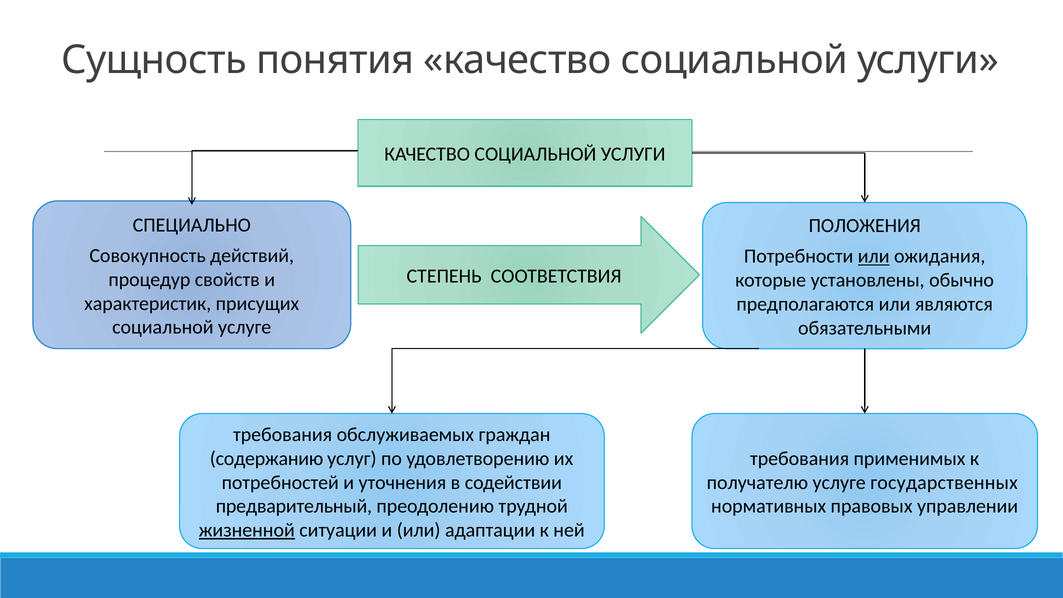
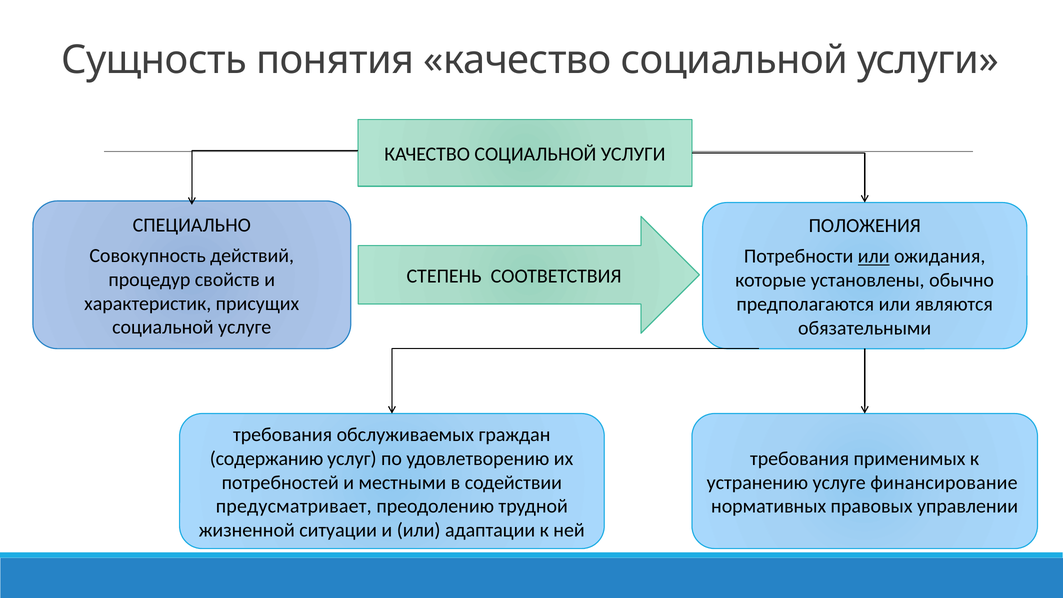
уточнения: уточнения -> местными
получателю: получателю -> устранению
государственных: государственных -> финансирование
предварительный: предварительный -> предусматривает
жизненной underline: present -> none
